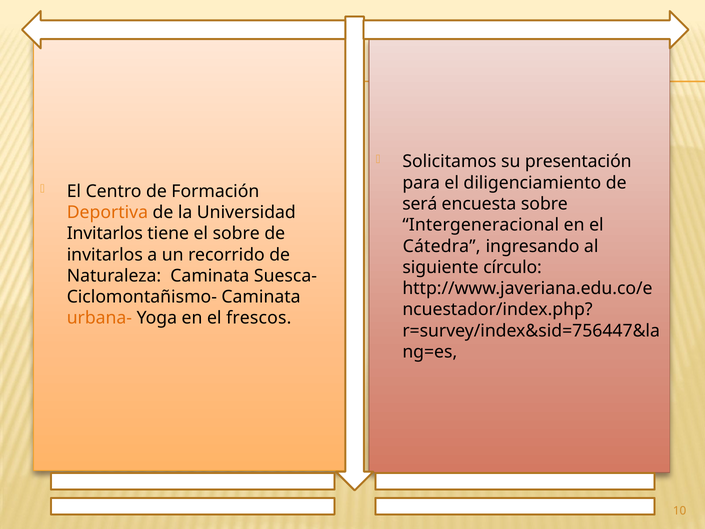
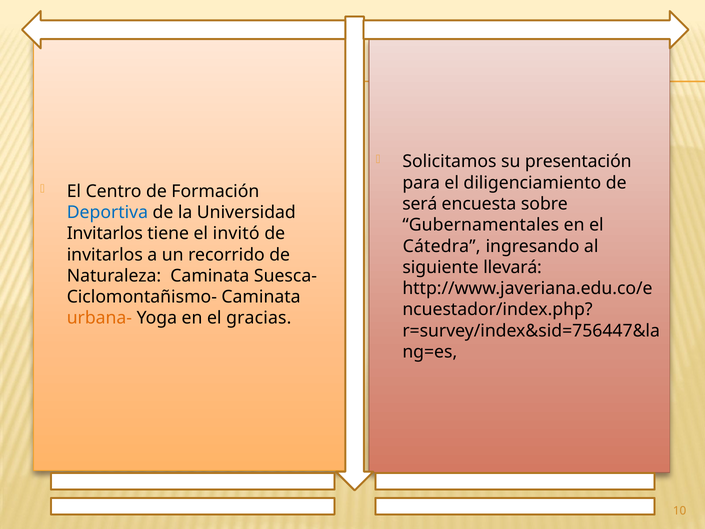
Deportiva colour: orange -> blue
Intergeneracional: Intergeneracional -> Gubernamentales
el sobre: sobre -> invitó
círculo: círculo -> llevará
frescos: frescos -> gracias
